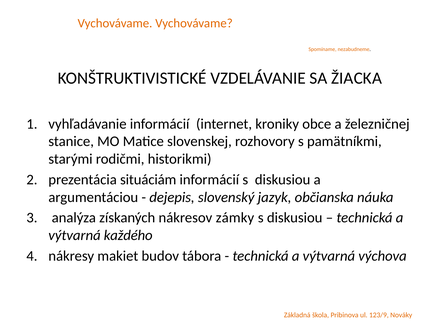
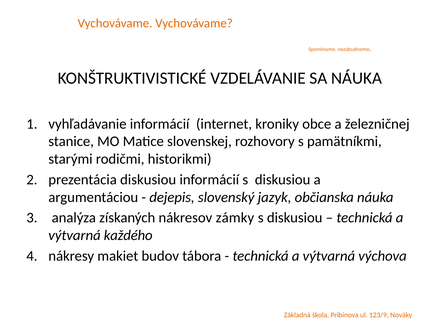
SA ŽIACKA: ŽIACKA -> NÁUKA
prezentácia situáciám: situáciám -> diskusiou
